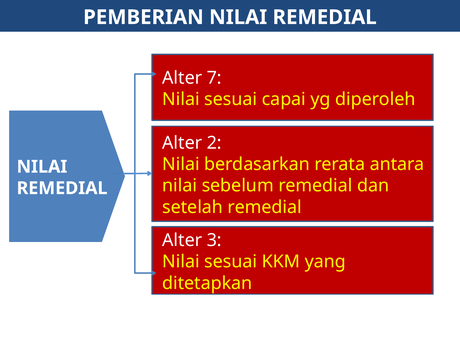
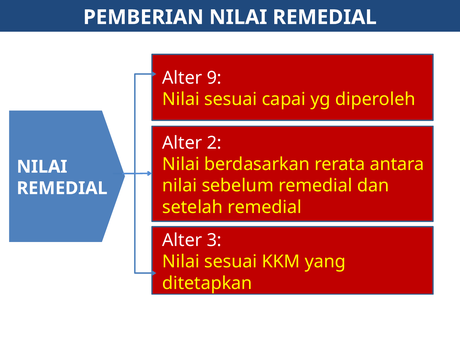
7: 7 -> 9
